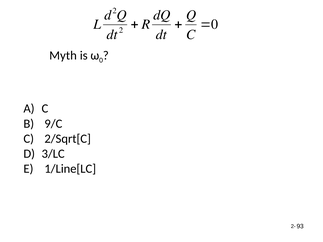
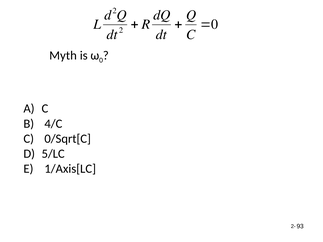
9/C: 9/C -> 4/C
2/Sqrt[C: 2/Sqrt[C -> 0/Sqrt[C
3/LC: 3/LC -> 5/LC
1/Line[LC: 1/Line[LC -> 1/Axis[LC
